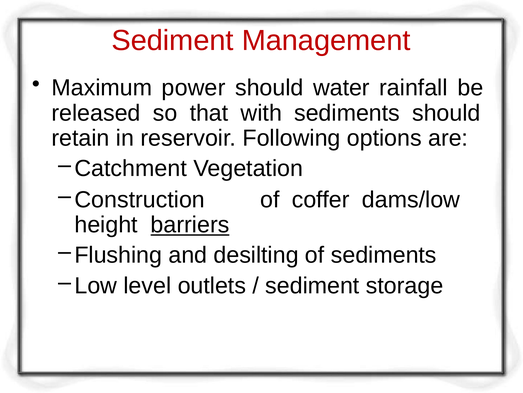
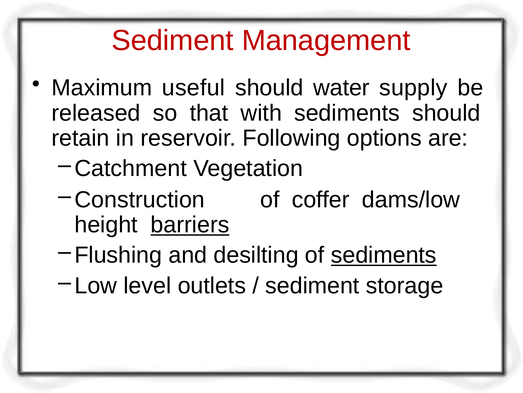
power: power -> useful
rainfall: rainfall -> supply
sediments at (384, 255) underline: none -> present
